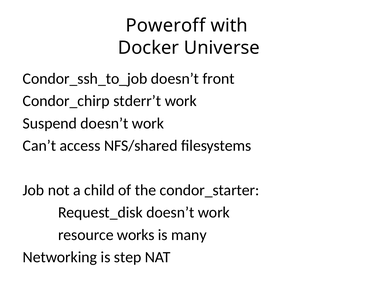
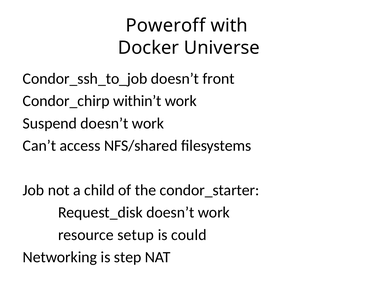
stderr’t: stderr’t -> within’t
works: works -> setup
many: many -> could
